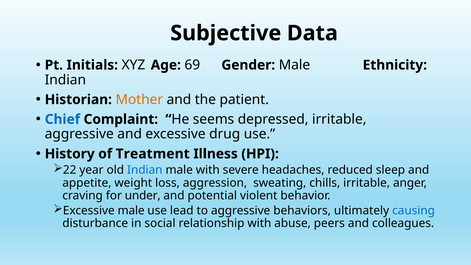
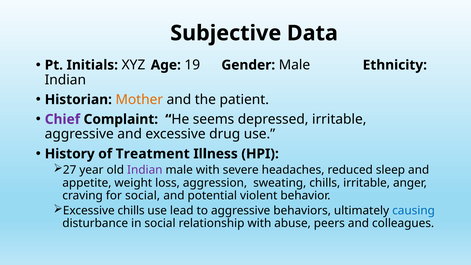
69: 69 -> 19
Chief colour: blue -> purple
22: 22 -> 27
Indian at (145, 170) colour: blue -> purple
for under: under -> social
Excessive male: male -> chills
